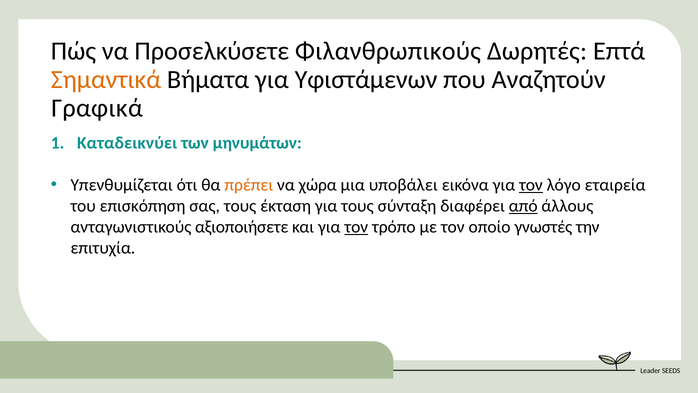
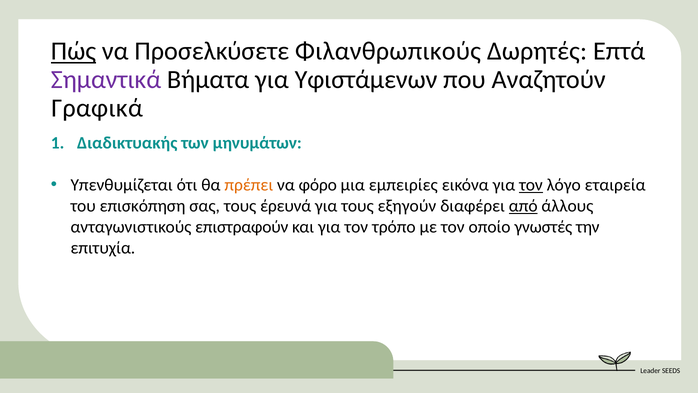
Πώς underline: none -> present
Σημαντικά colour: orange -> purple
Καταδεικνύει: Καταδεικνύει -> Διαδικτυακής
χώρα: χώρα -> φόρο
υποβάλει: υποβάλει -> εμπειρίες
έκταση: έκταση -> έρευνά
σύνταξη: σύνταξη -> εξηγούν
αξιοποιήσετε: αξιοποιήσετε -> επιστραφούν
τον at (356, 227) underline: present -> none
